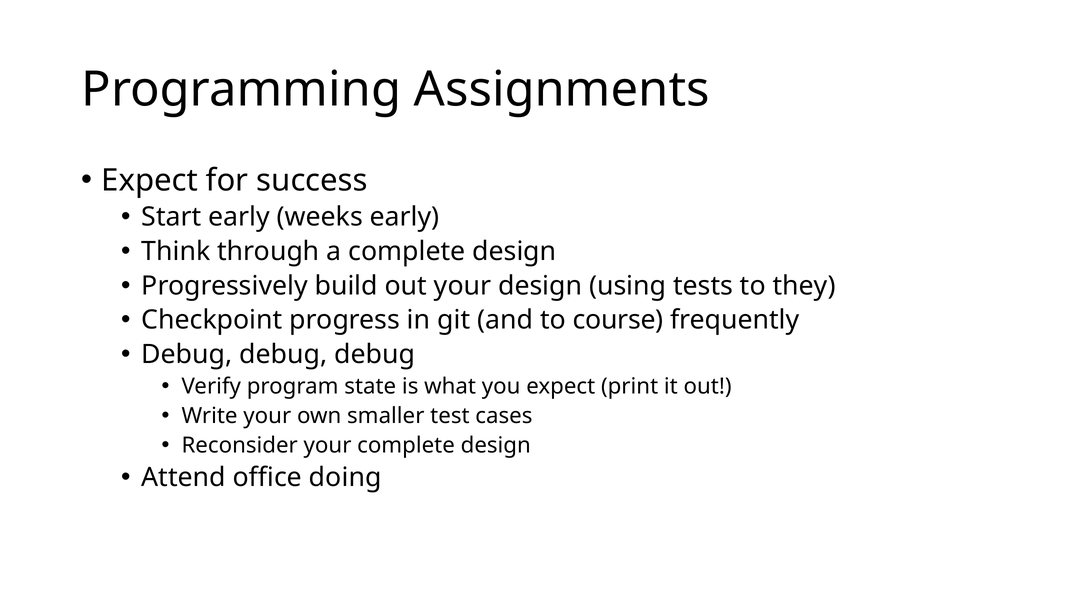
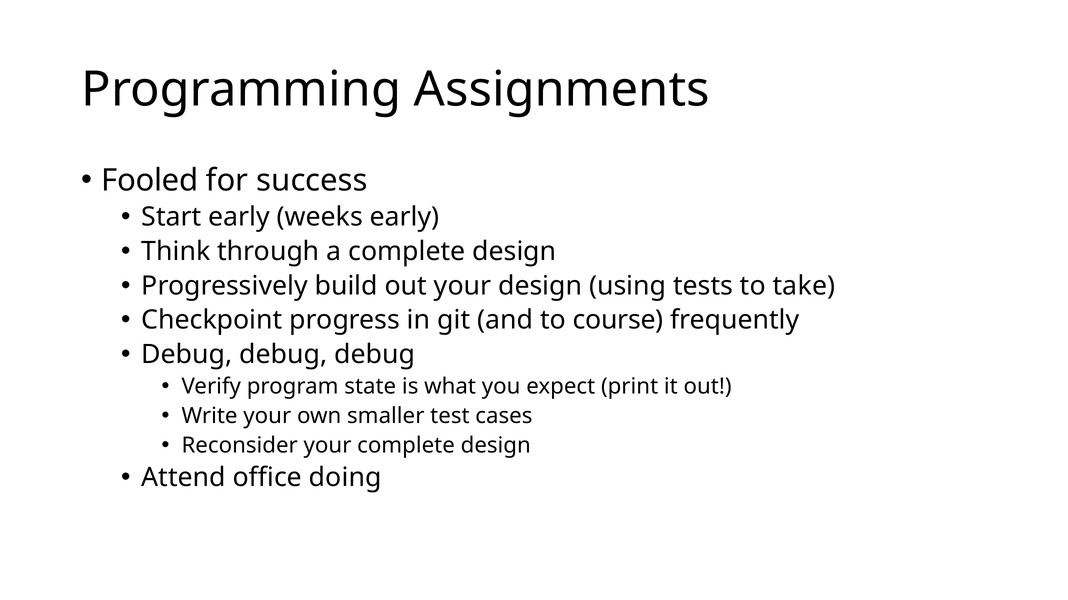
Expect at (150, 181): Expect -> Fooled
they: they -> take
